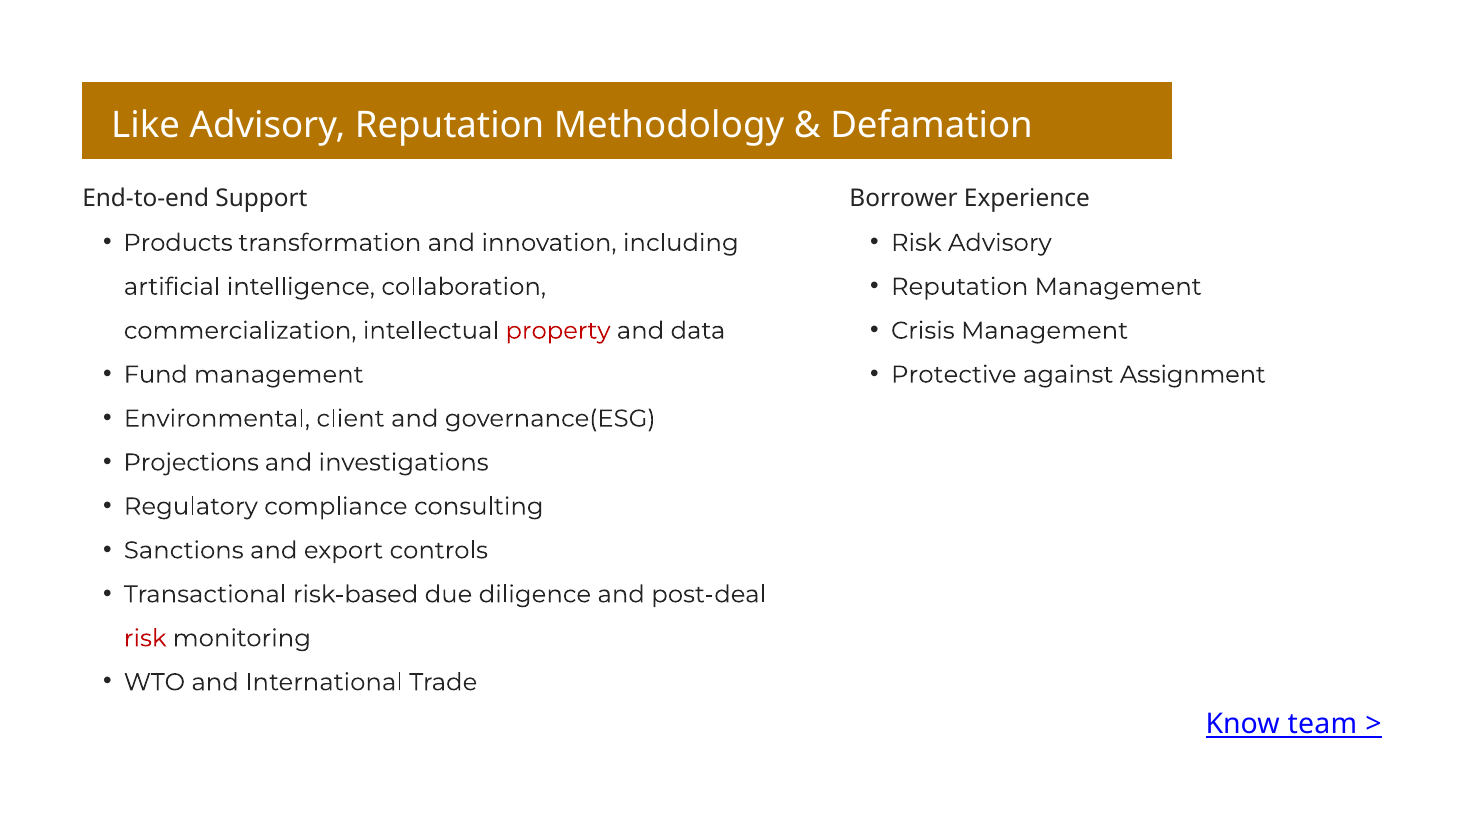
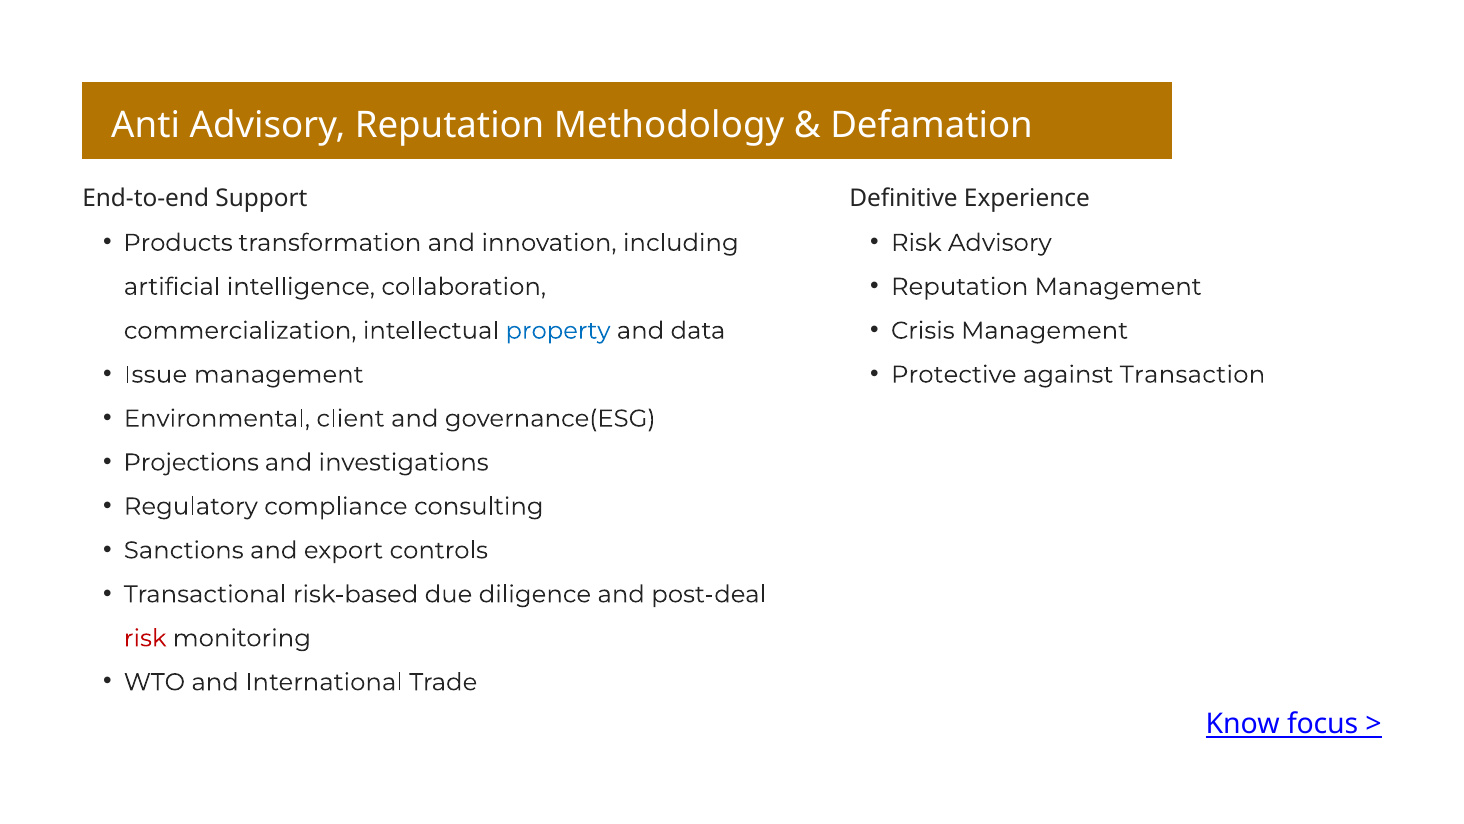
Like: Like -> Anti
Borrower: Borrower -> Definitive
property colour: red -> blue
Fund: Fund -> Issue
Assignment: Assignment -> Transaction
team: team -> focus
